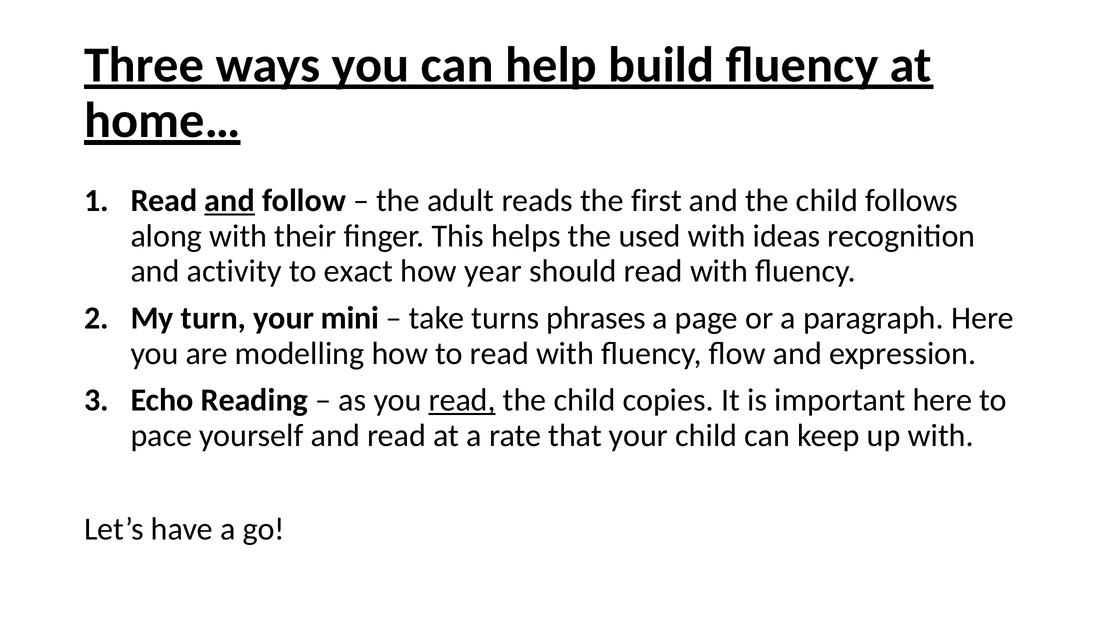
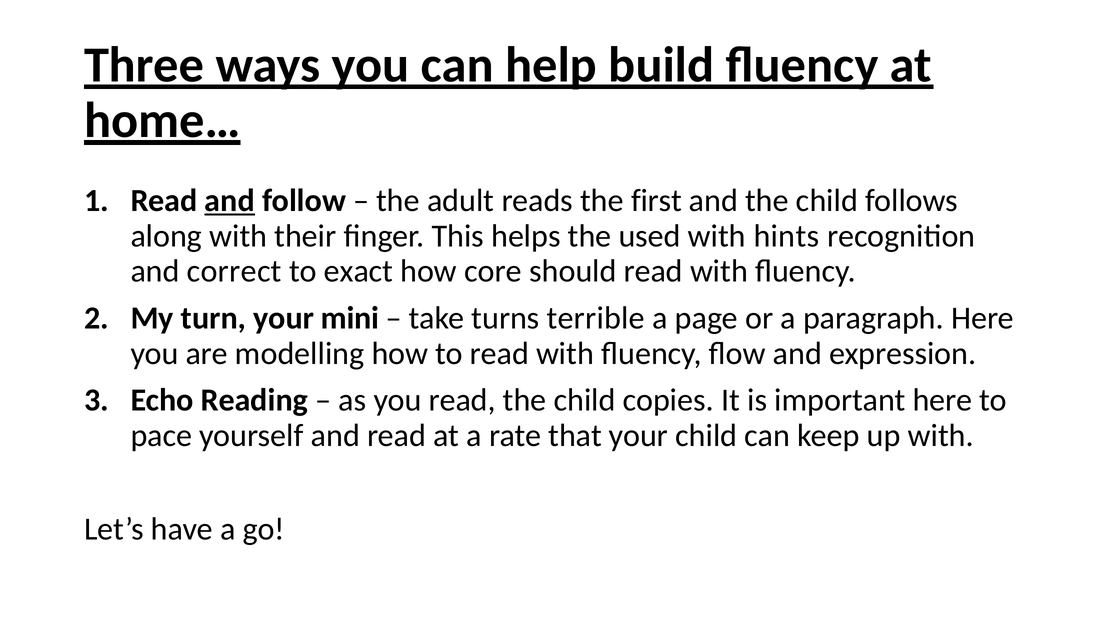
ideas: ideas -> hints
activity: activity -> correct
year: year -> core
phrases: phrases -> terrible
read at (462, 400) underline: present -> none
